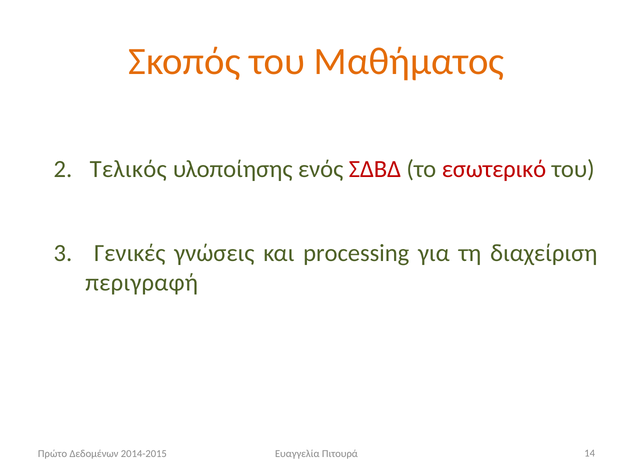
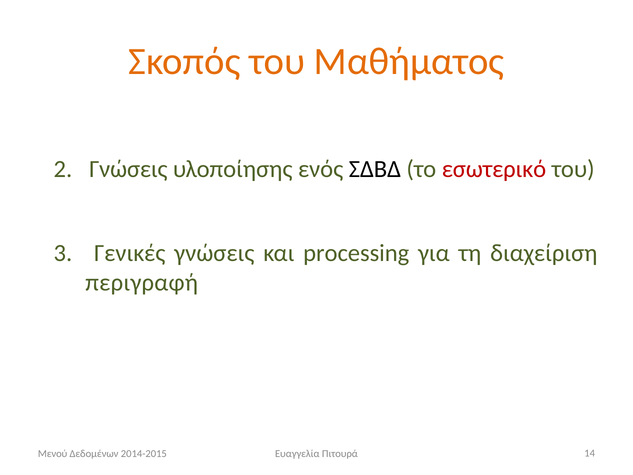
Τελικός at (128, 169): Τελικός -> Γνώσεις
ΣΔΒΔ colour: red -> black
Πρώτο: Πρώτο -> Μενού
